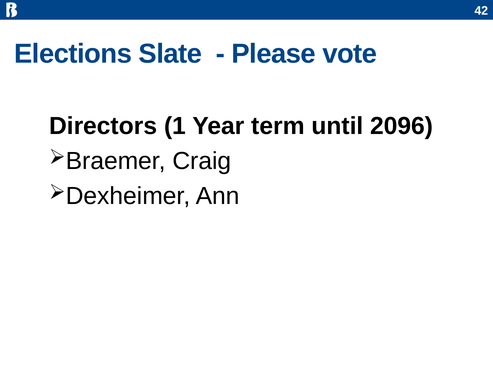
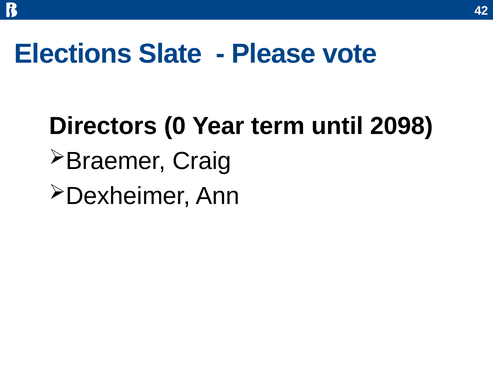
1: 1 -> 0
2096: 2096 -> 2098
